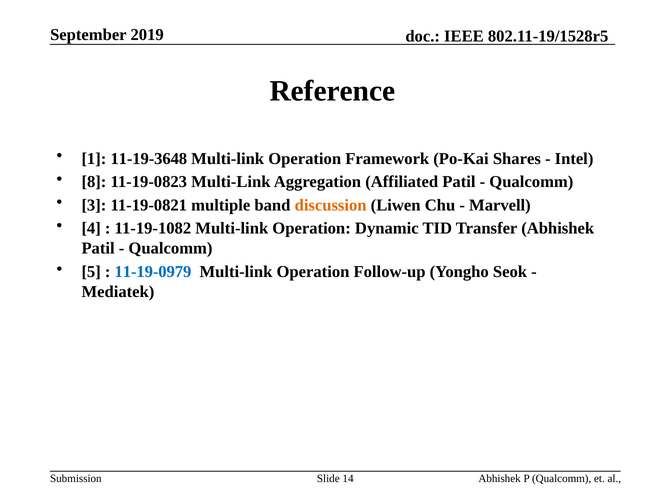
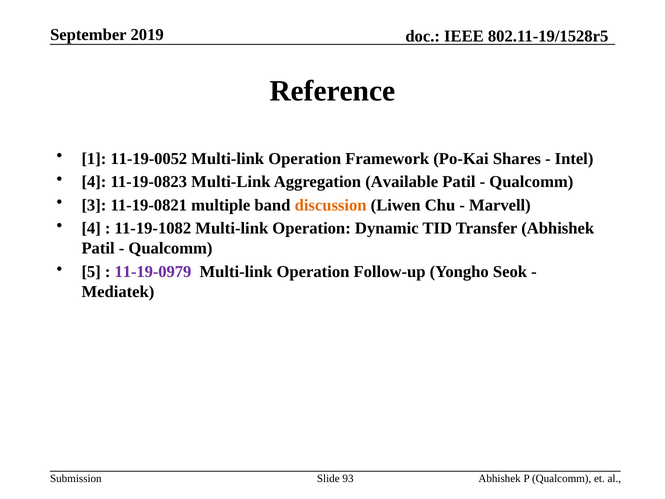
11-19-3648: 11-19-3648 -> 11-19-0052
8 at (94, 182): 8 -> 4
Affiliated: Affiliated -> Available
11-19-0979 colour: blue -> purple
14: 14 -> 93
